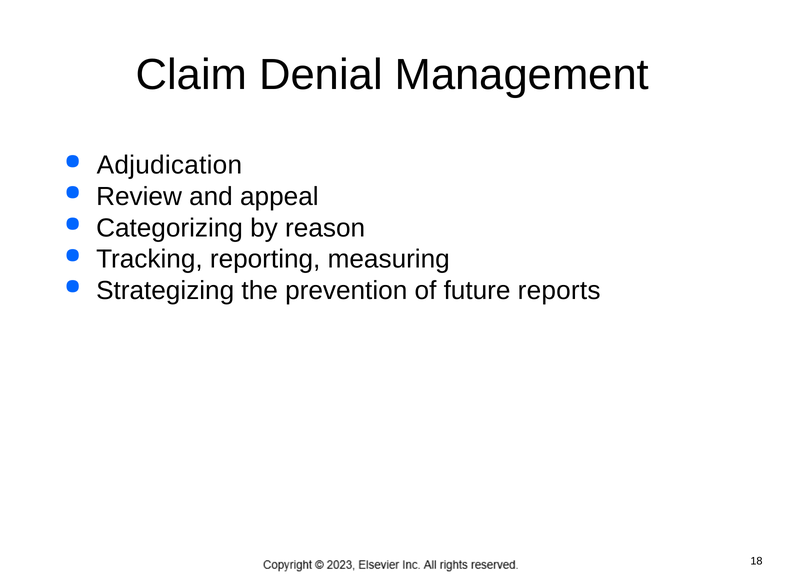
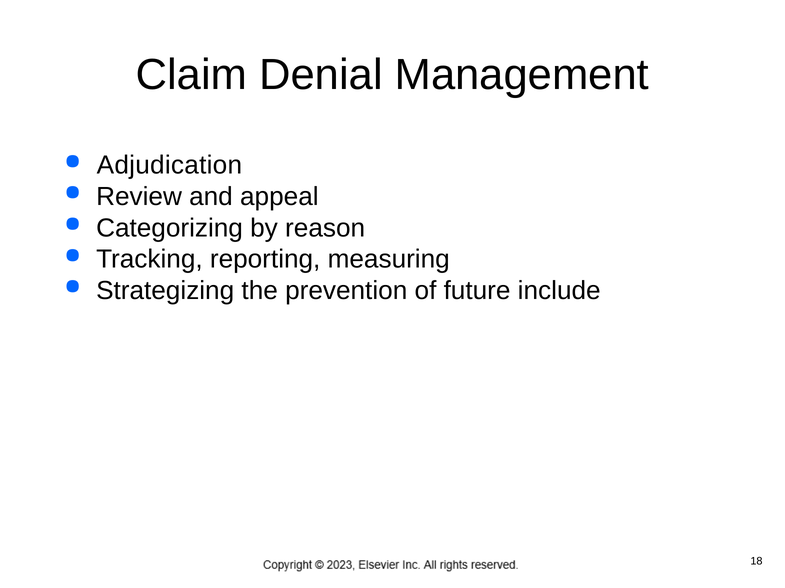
reports: reports -> include
